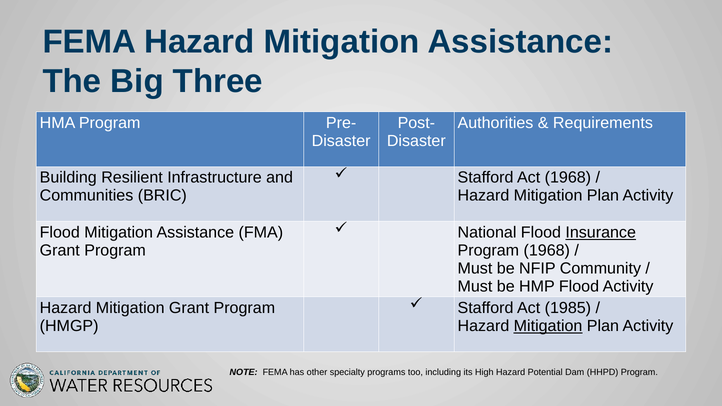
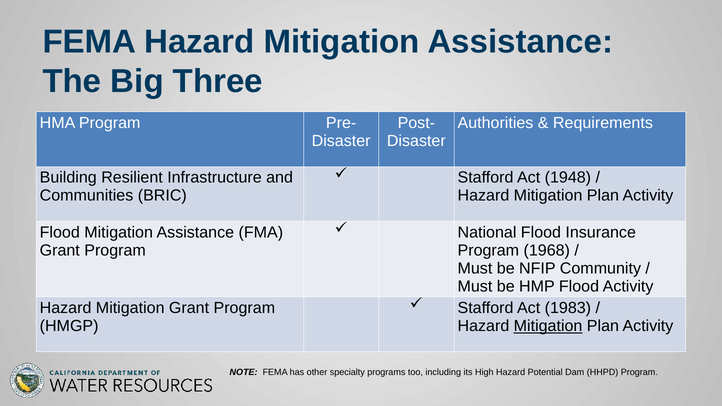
Act 1968: 1968 -> 1948
Insurance underline: present -> none
1985: 1985 -> 1983
